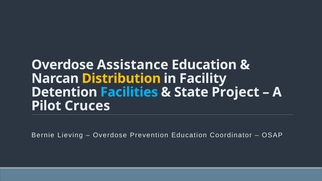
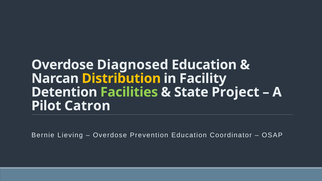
Assistance: Assistance -> Diagnosed
Facilities colour: light blue -> light green
Cruces: Cruces -> Catron
